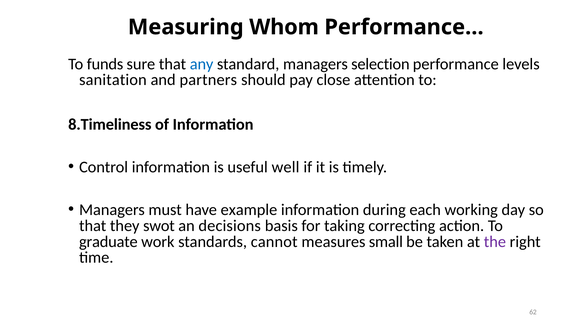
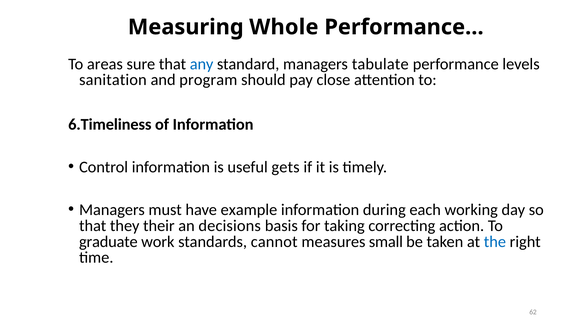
Whom: Whom -> Whole
funds: funds -> areas
selection: selection -> tabulate
partners: partners -> program
8.Timeliness: 8.Timeliness -> 6.Timeliness
well: well -> gets
swot: swot -> their
the colour: purple -> blue
